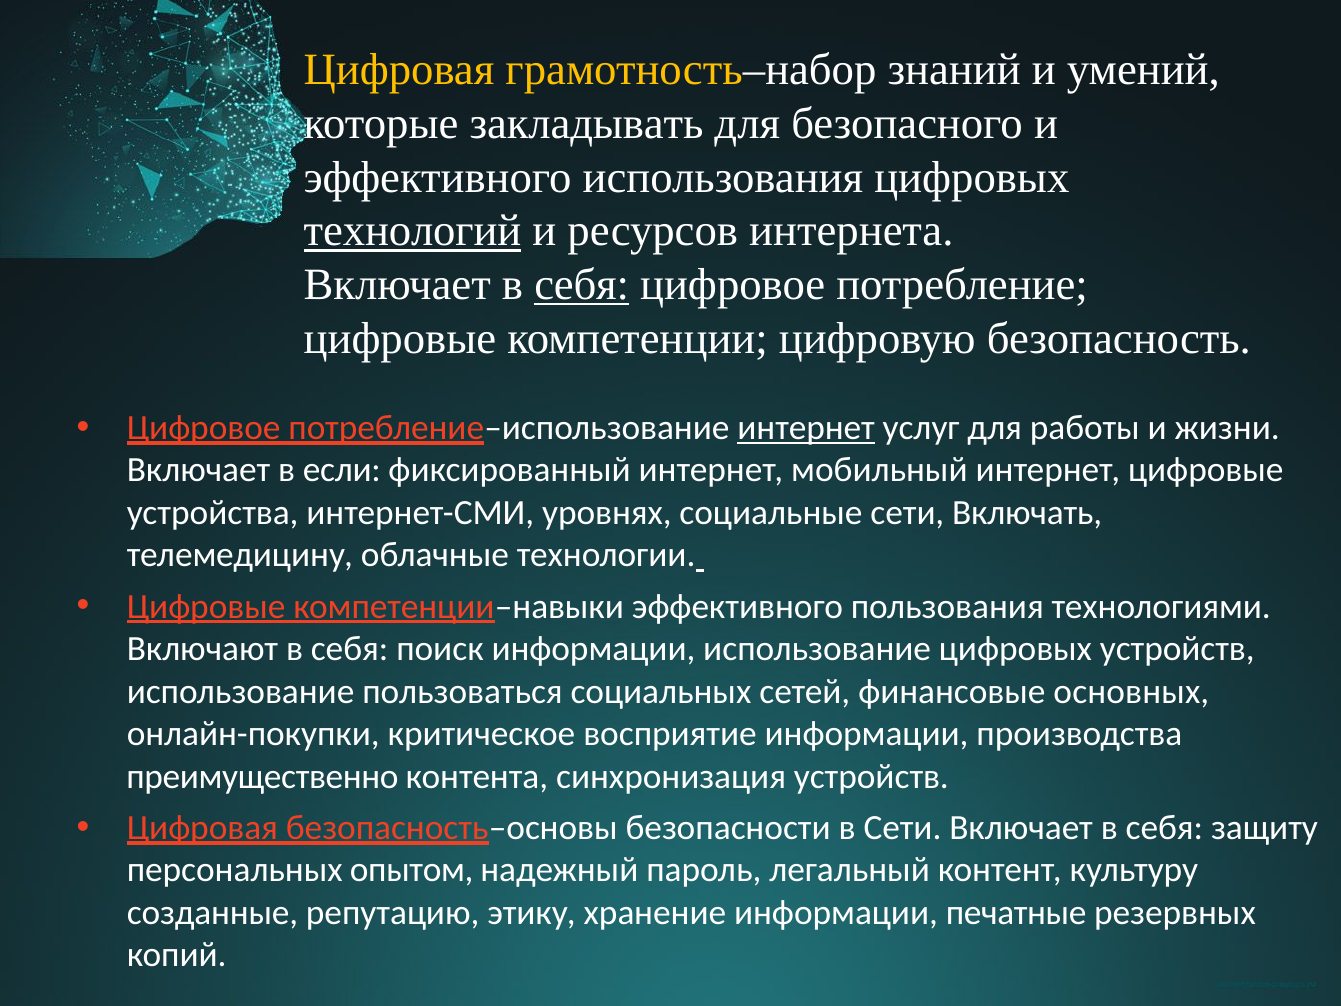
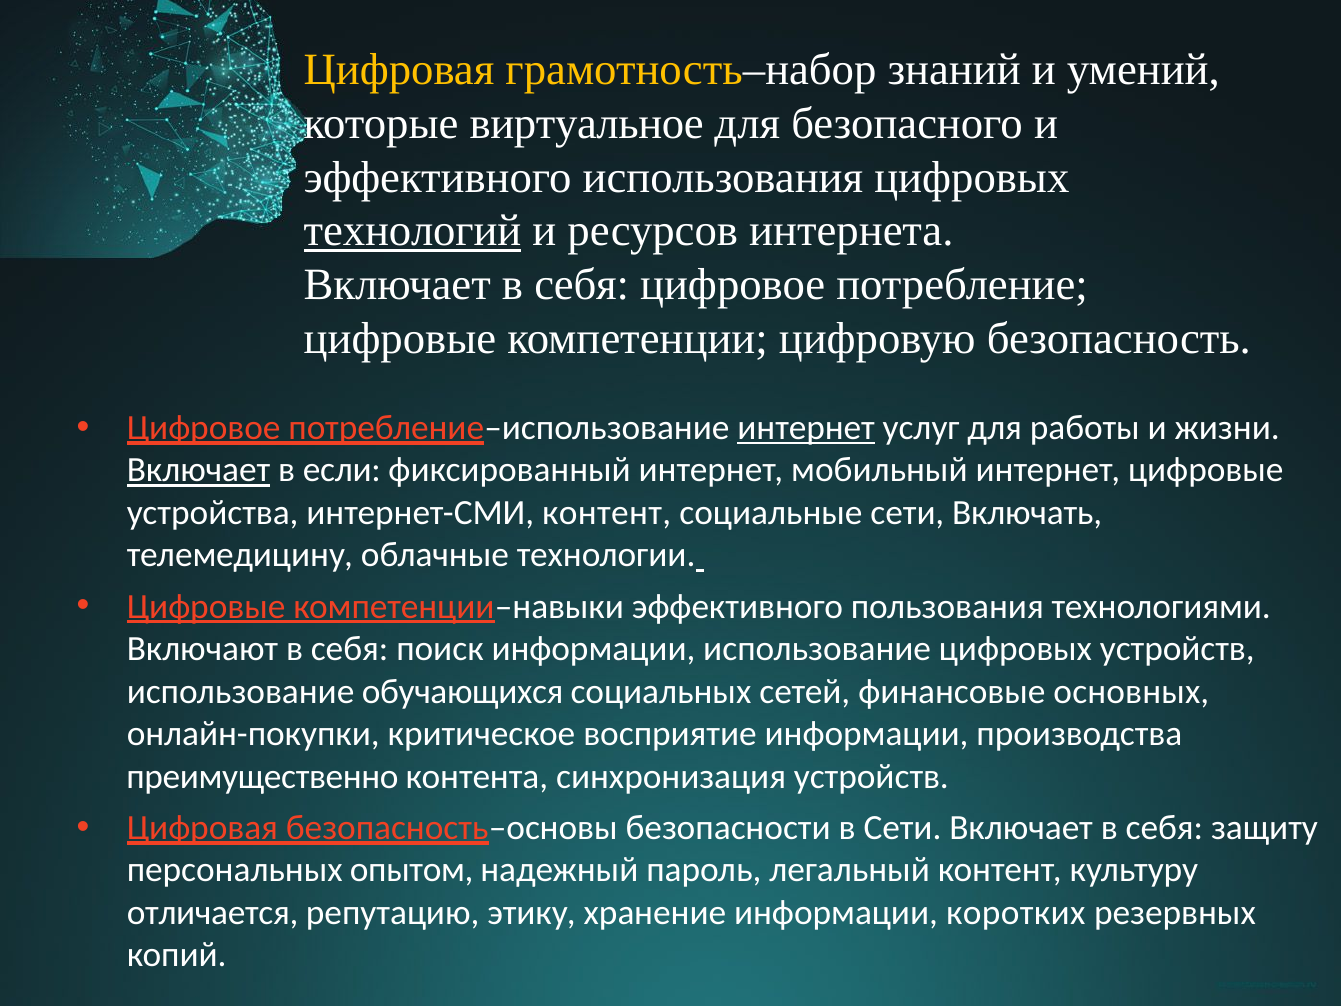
закладывать: закладывать -> виртуальное
себя at (582, 285) underline: present -> none
Включает at (199, 470) underline: none -> present
интернет-СМИ уровнях: уровнях -> контент
пользоваться: пользоваться -> обучающихся
созданные: созданные -> отличается
печатные: печатные -> коротких
